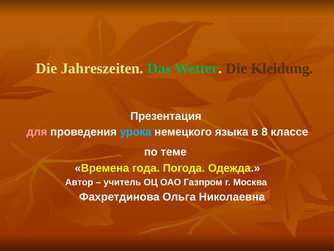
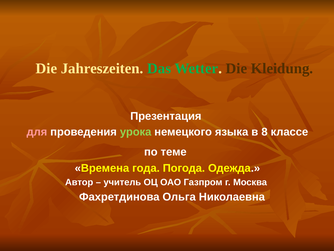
урока colour: light blue -> light green
